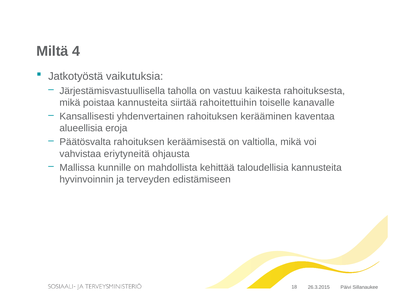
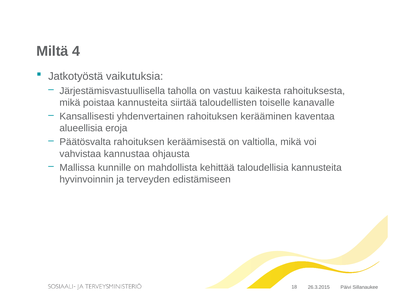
rahoitettuihin: rahoitettuihin -> taloudellisten
eriytyneitä: eriytyneitä -> kannustaa
